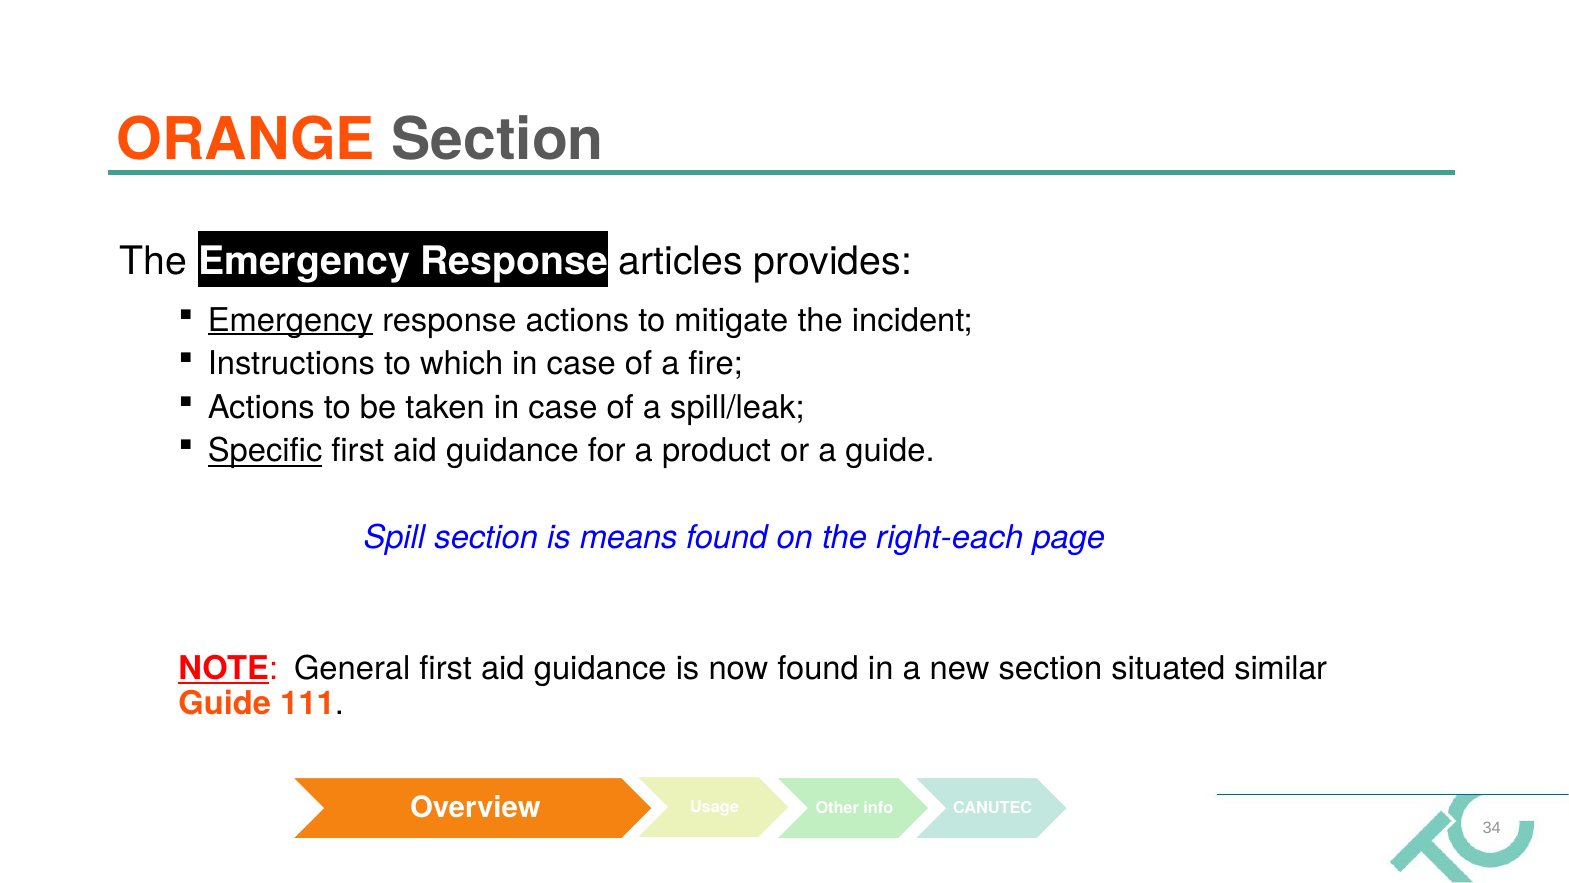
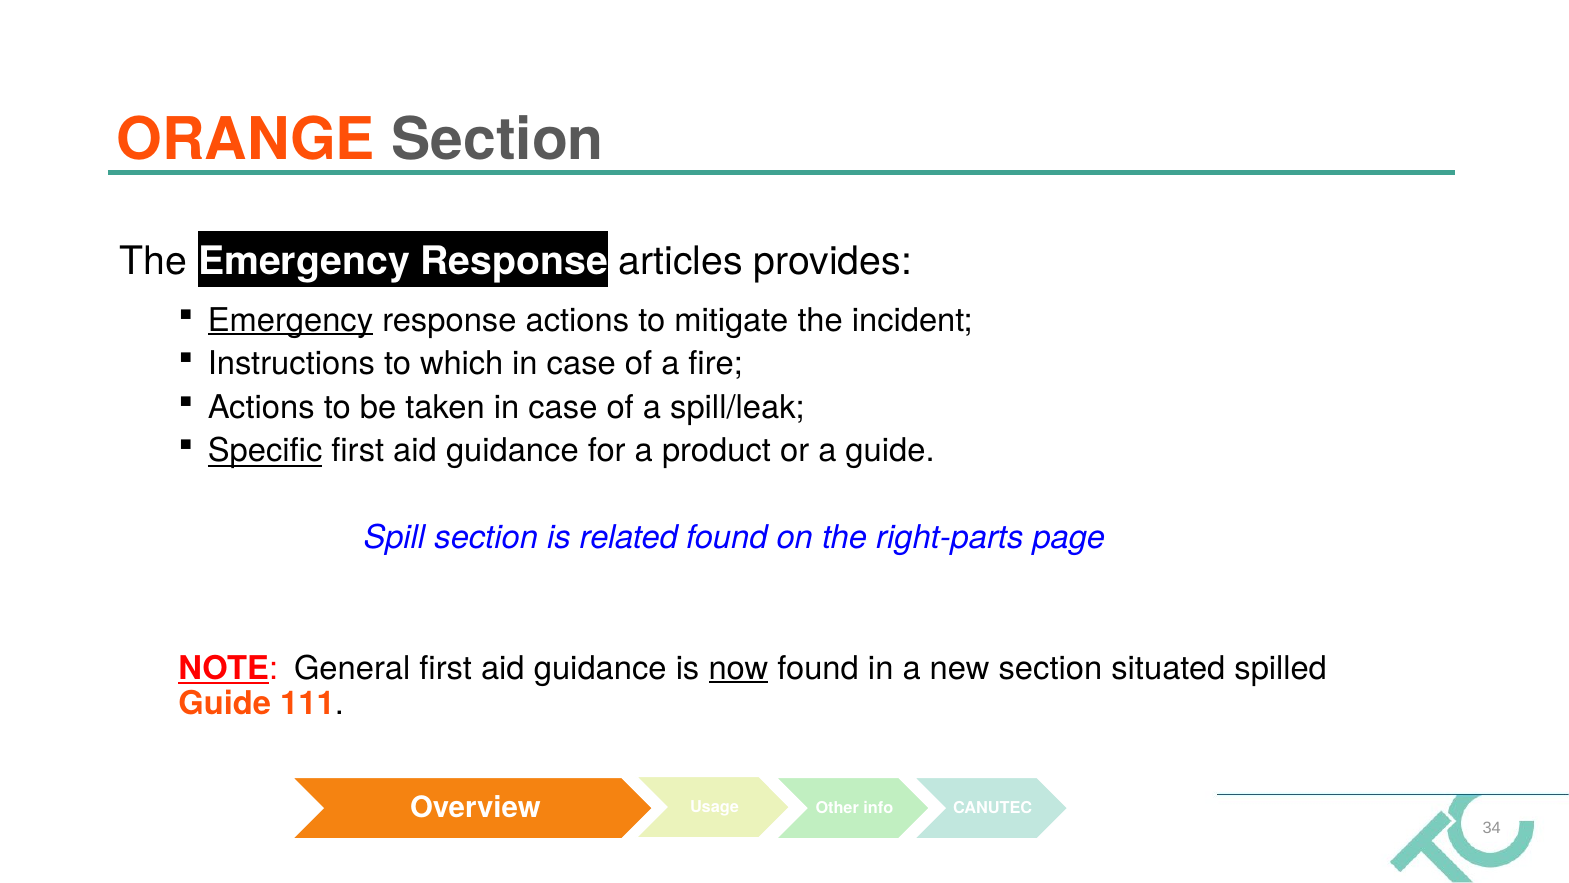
means: means -> related
right-each: right-each -> right-parts
now underline: none -> present
similar: similar -> spilled
